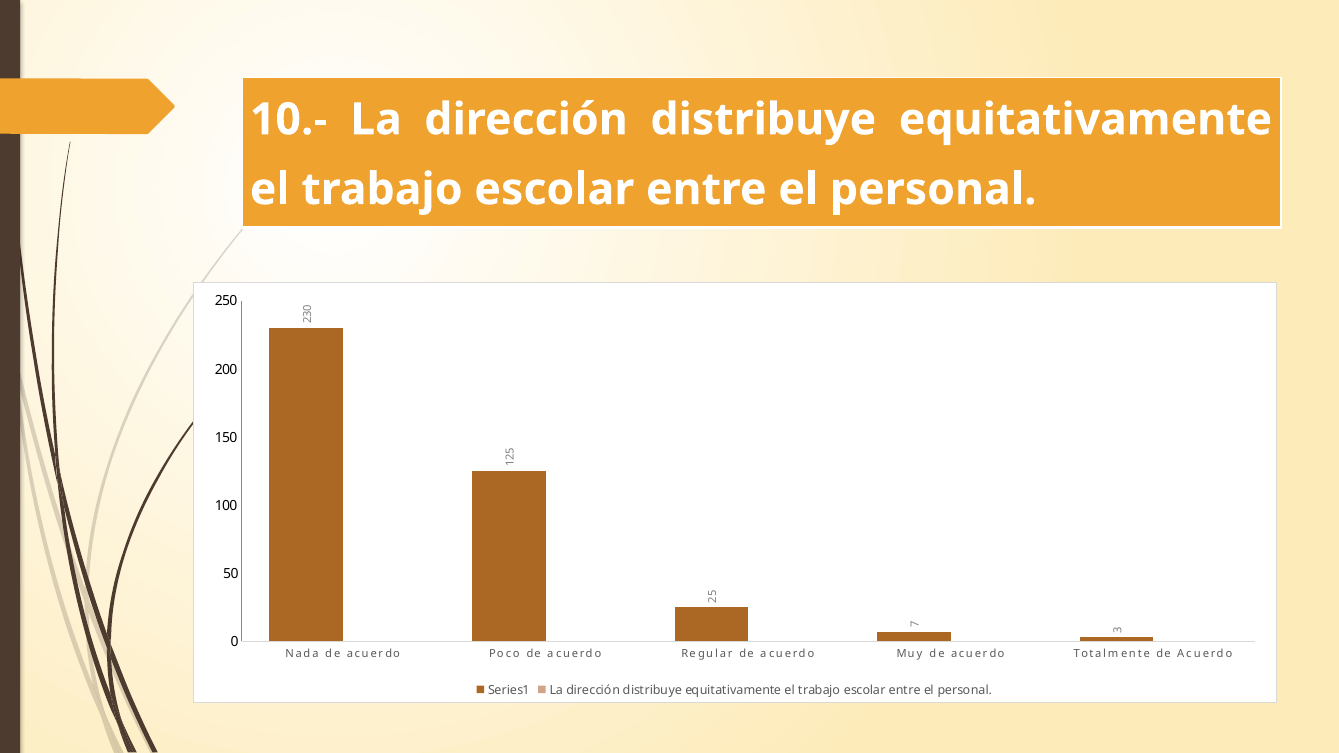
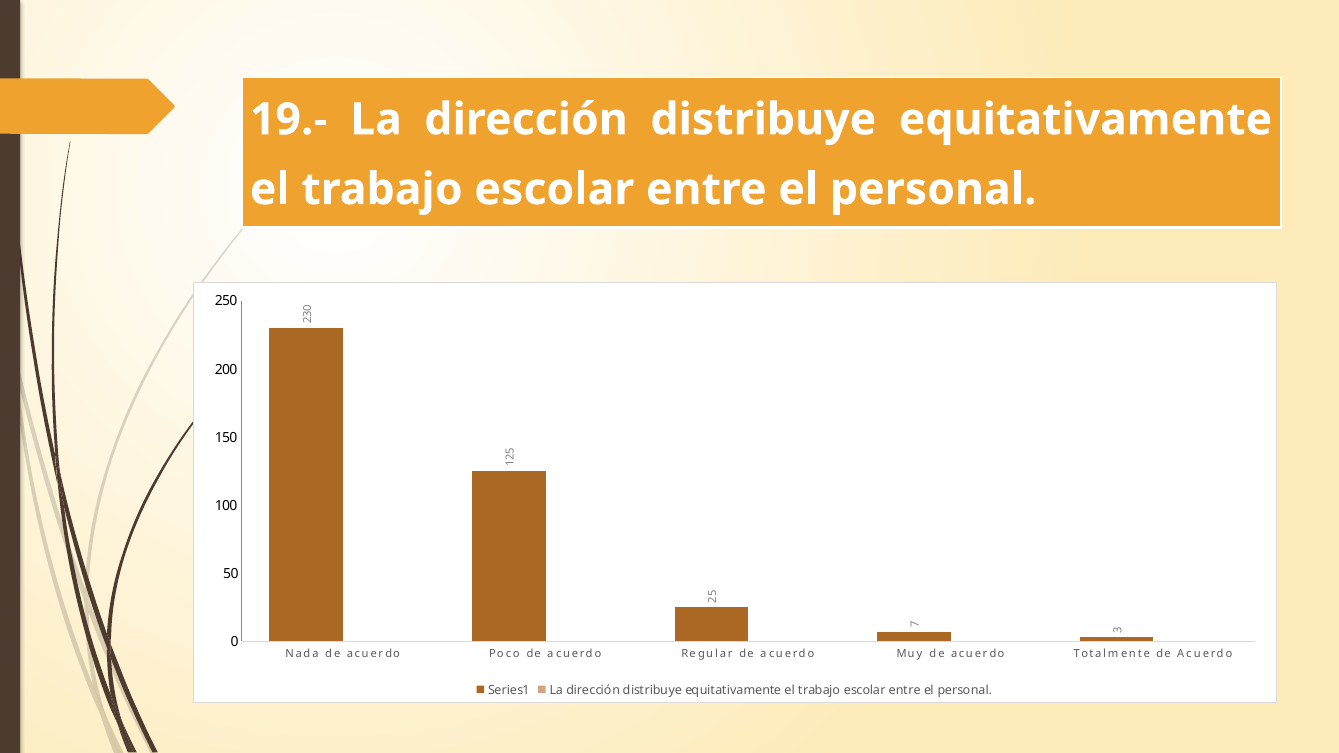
10.-: 10.- -> 19.-
